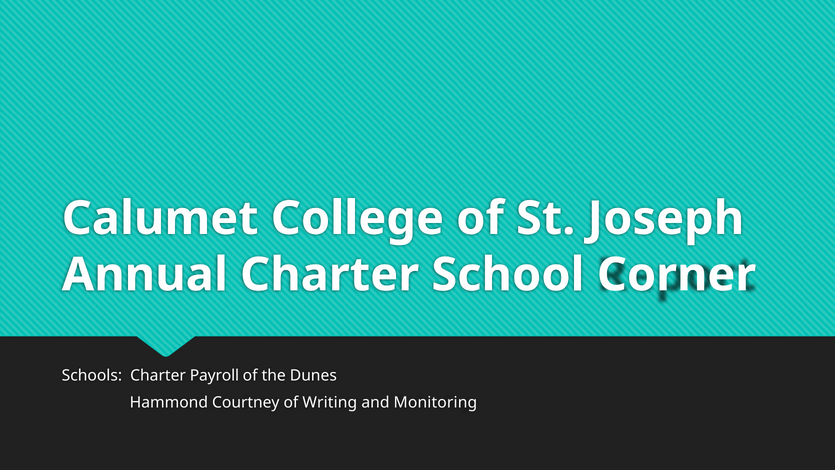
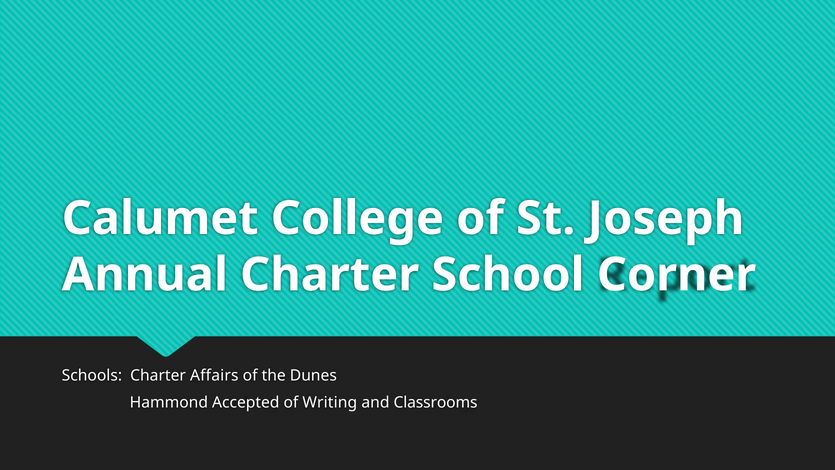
Payroll: Payroll -> Affairs
Courtney: Courtney -> Accepted
Monitoring: Monitoring -> Classrooms
